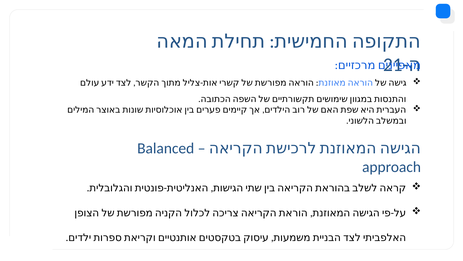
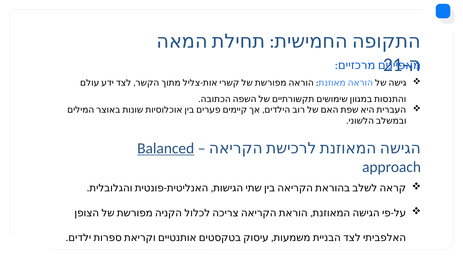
Balanced underline: none -> present
